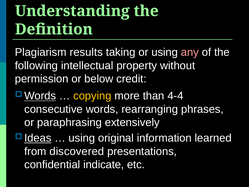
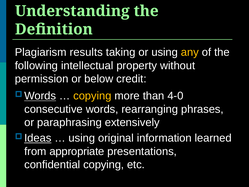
any colour: pink -> yellow
4-4: 4-4 -> 4-0
discovered: discovered -> appropriate
confidential indicate: indicate -> copying
